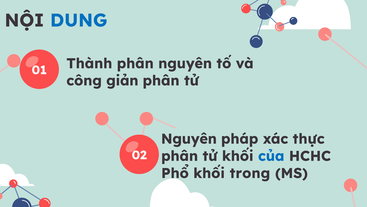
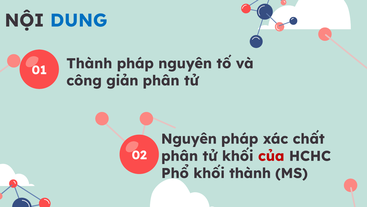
Thành phân: phân -> pháp
thực: thực -> chất
của colour: blue -> red
khối trong: trong -> thành
